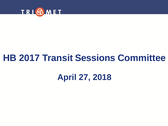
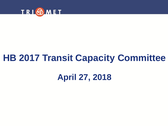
Sessions: Sessions -> Capacity
